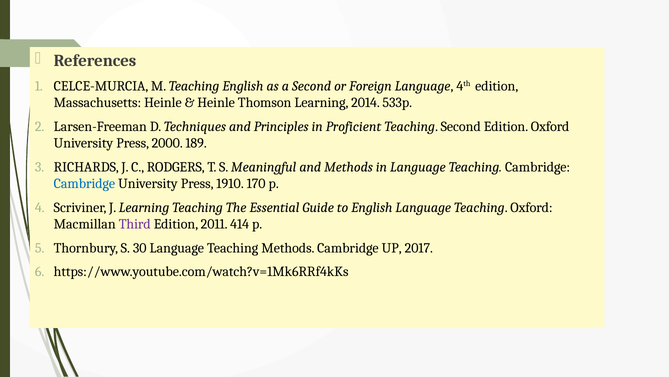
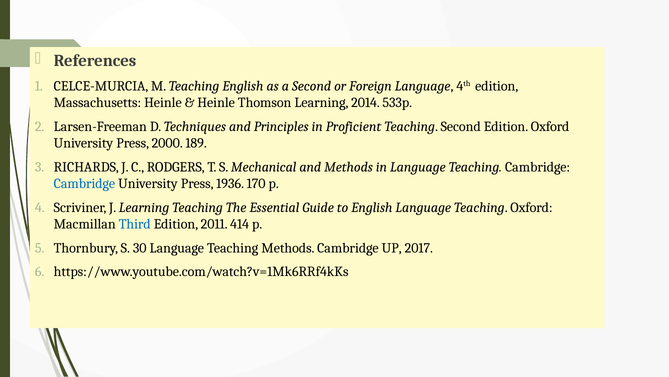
Meaningful: Meaningful -> Mechanical
1910: 1910 -> 1936
Third colour: purple -> blue
